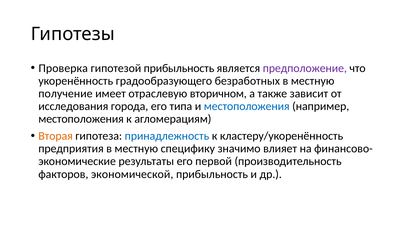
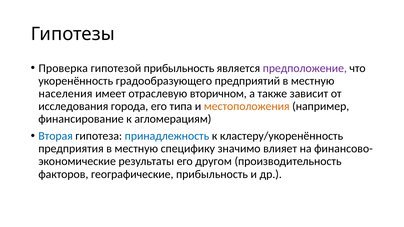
безработных: безработных -> предприятий
получение: получение -> населения
местоположения at (247, 106) colour: blue -> orange
местоположения at (81, 119): местоположения -> финансирование
Вторая colour: orange -> blue
первой: первой -> другом
экономической: экономической -> географические
